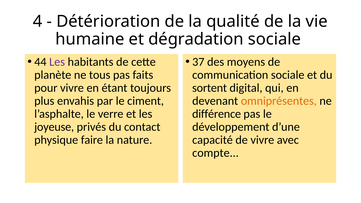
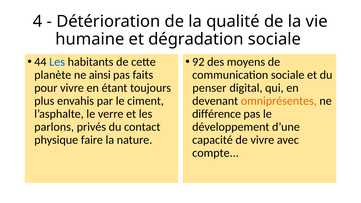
Les at (57, 62) colour: purple -> blue
37: 37 -> 92
tous: tous -> ainsi
sortent: sortent -> penser
joyeuse: joyeuse -> parlons
